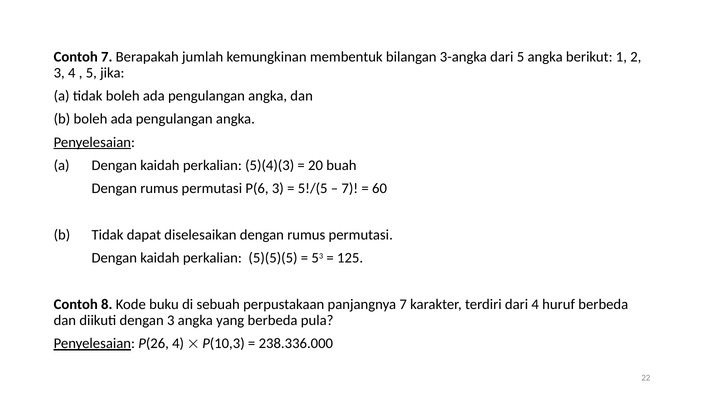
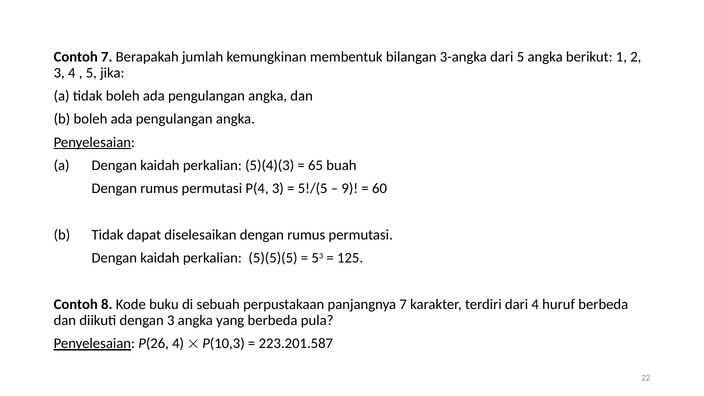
20: 20 -> 65
P(6: P(6 -> P(4
7 at (350, 189): 7 -> 9
238.336.000: 238.336.000 -> 223.201.587
